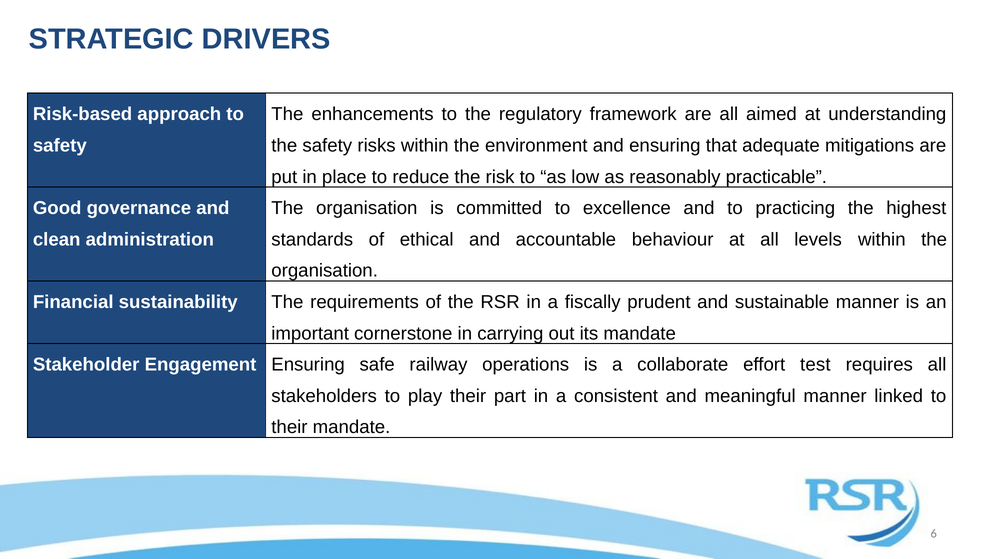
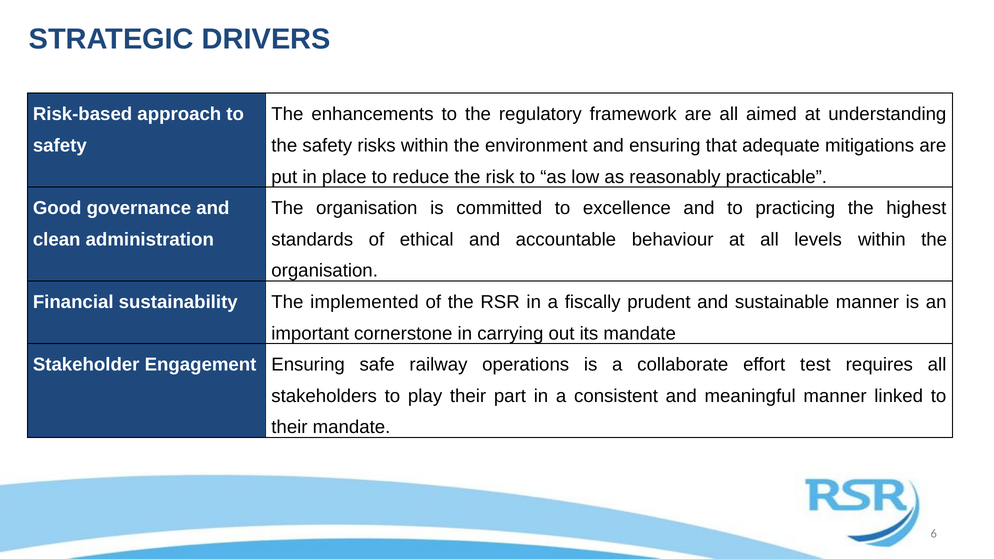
requirements: requirements -> implemented
